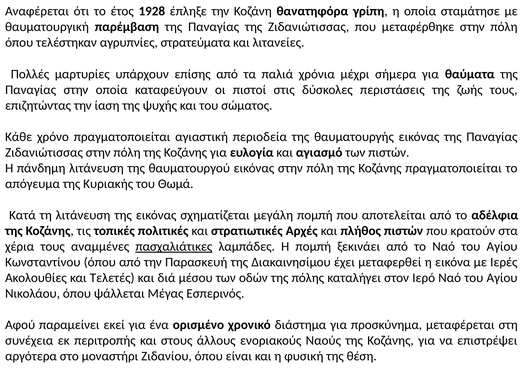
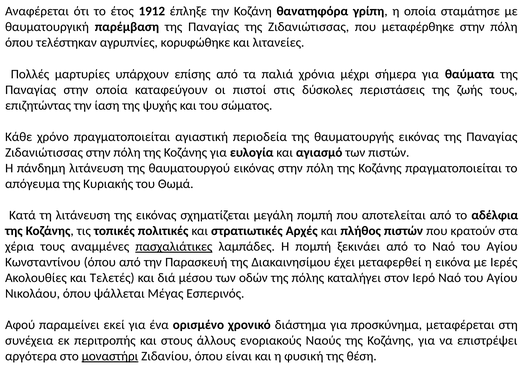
1928: 1928 -> 1912
στρατεύματα: στρατεύματα -> κορυφώθηκε
μοναστήρι underline: none -> present
